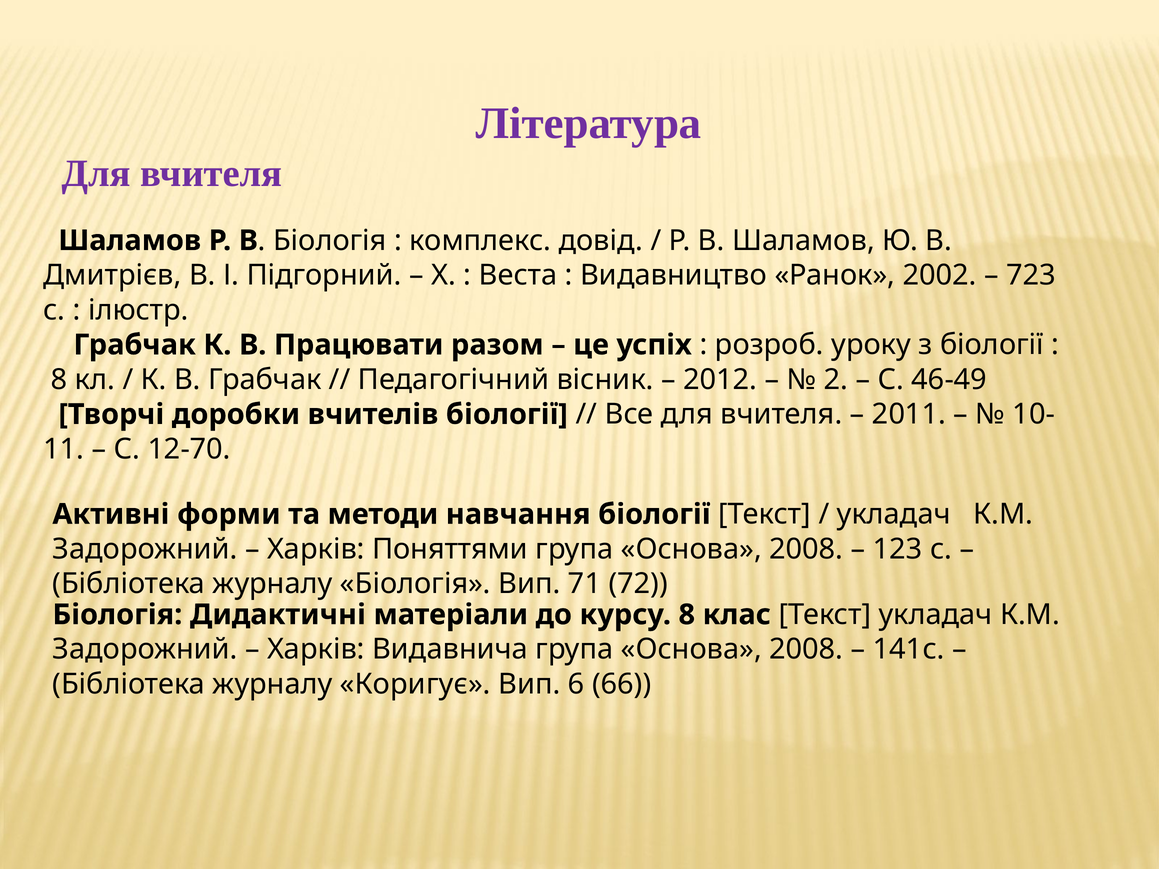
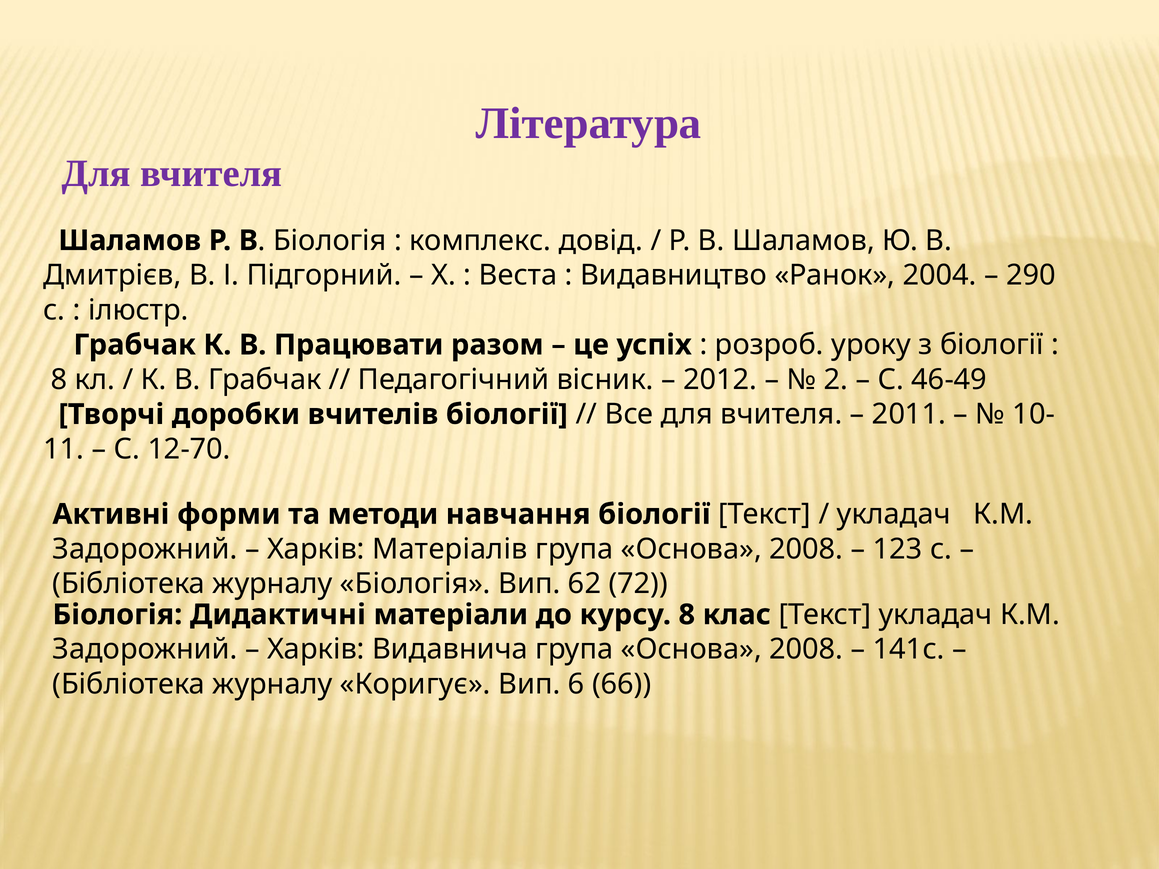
2002: 2002 -> 2004
723: 723 -> 290
Поняттями: Поняттями -> Матеріалів
71: 71 -> 62
